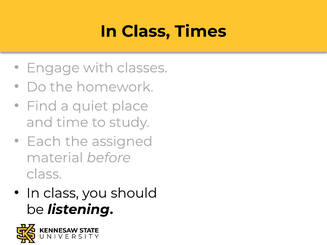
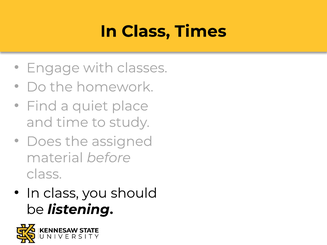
Each: Each -> Does
